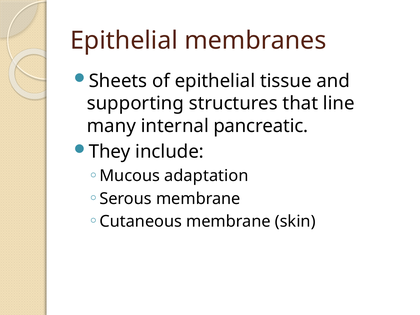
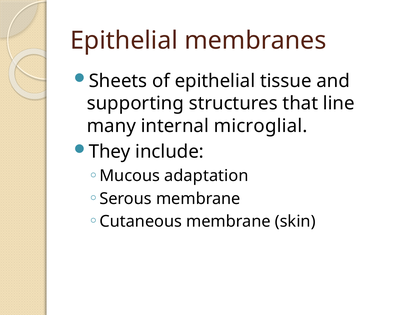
pancreatic: pancreatic -> microglial
